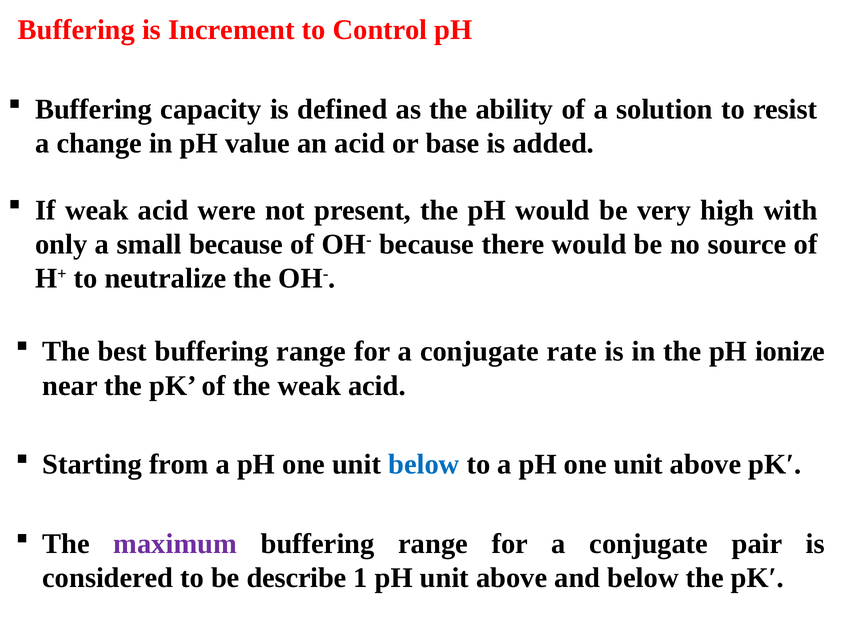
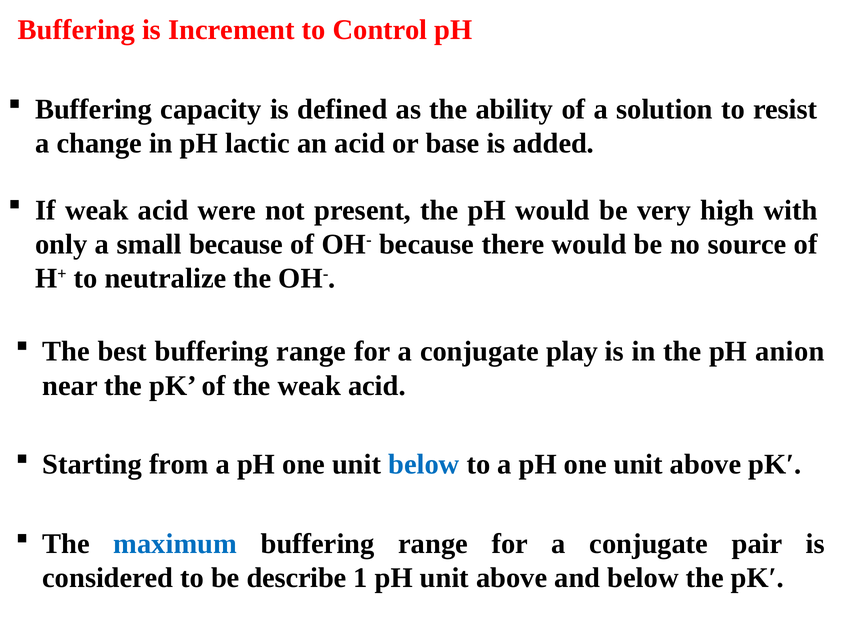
value: value -> lactic
rate: rate -> play
ionize: ionize -> anion
maximum colour: purple -> blue
